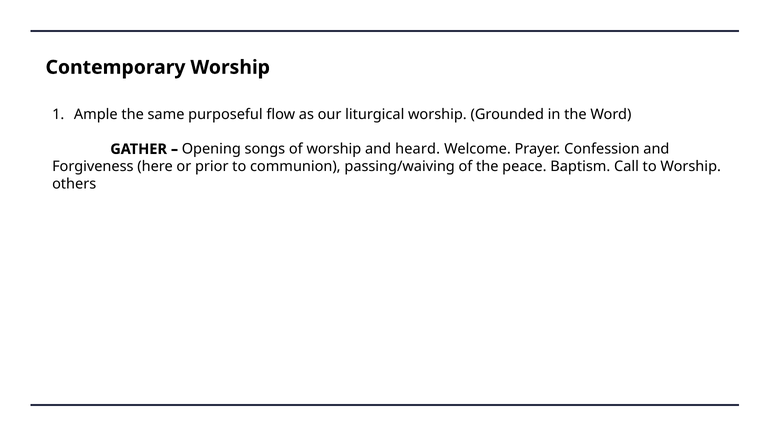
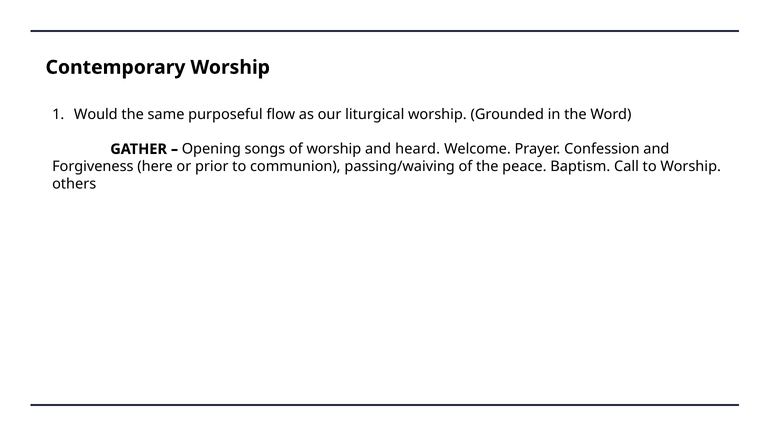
Ample: Ample -> Would
